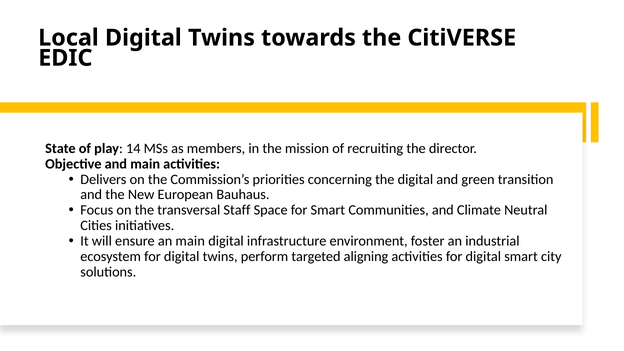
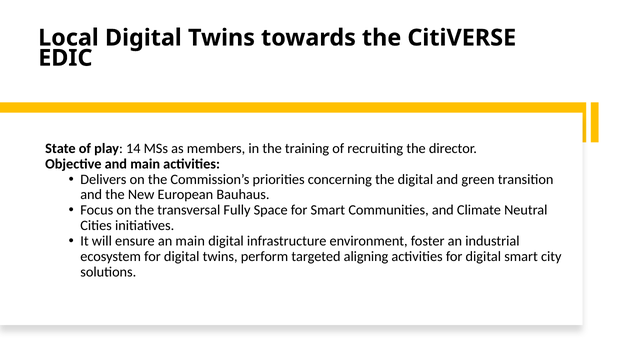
mission: mission -> training
Staff: Staff -> Fully
